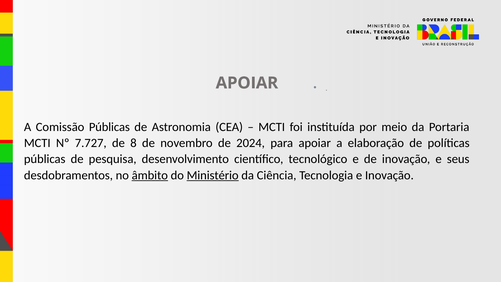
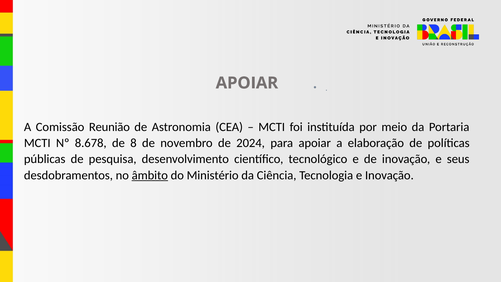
Comissão Públicas: Públicas -> Reunião
7.727: 7.727 -> 8.678
Ministério underline: present -> none
